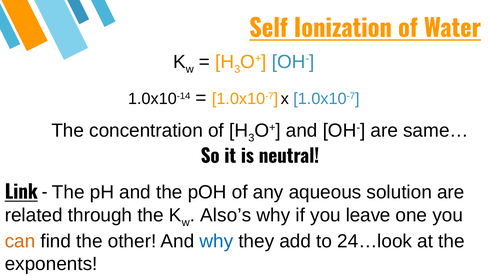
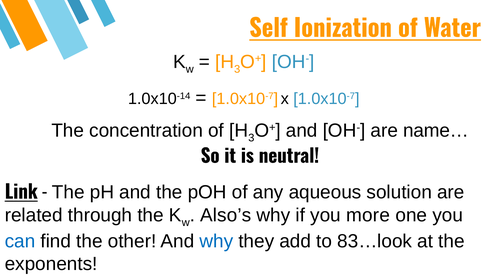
same…: same… -> name…
leave: leave -> more
can colour: orange -> blue
24…look: 24…look -> 83…look
